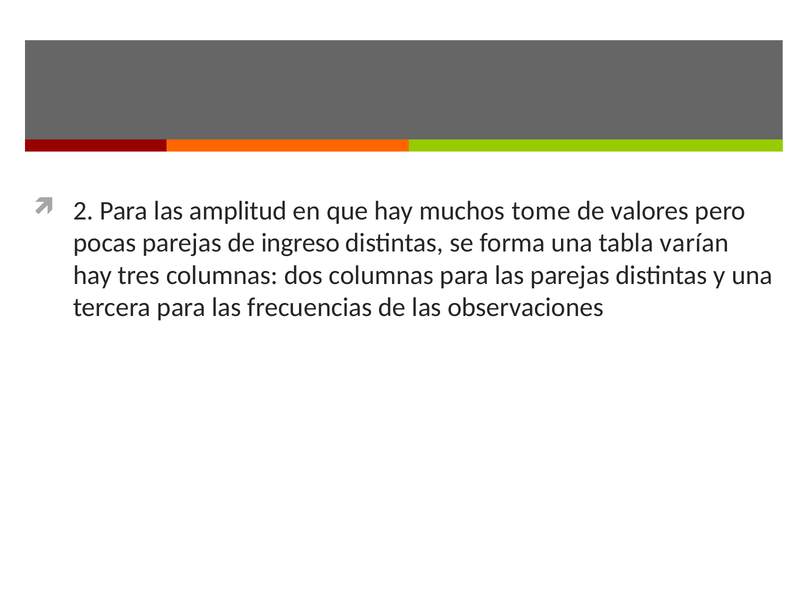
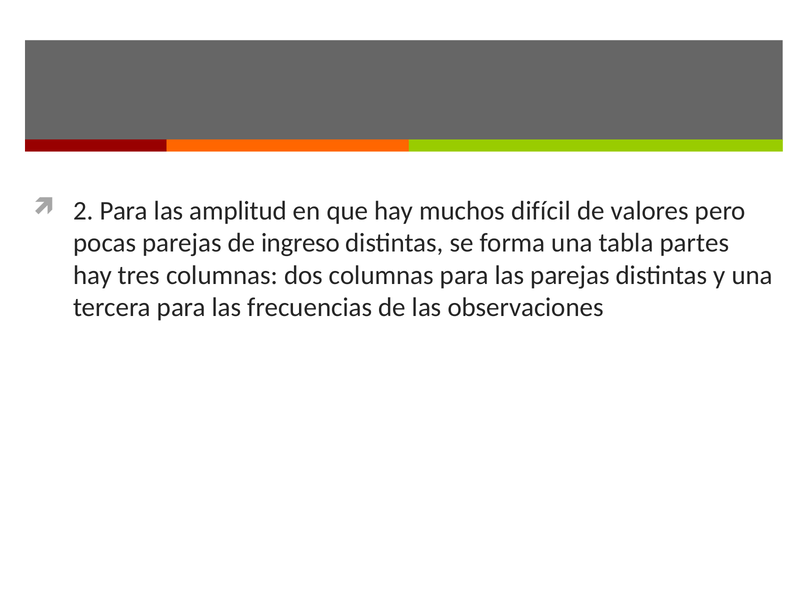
tome: tome -> difícil
varían: varían -> partes
